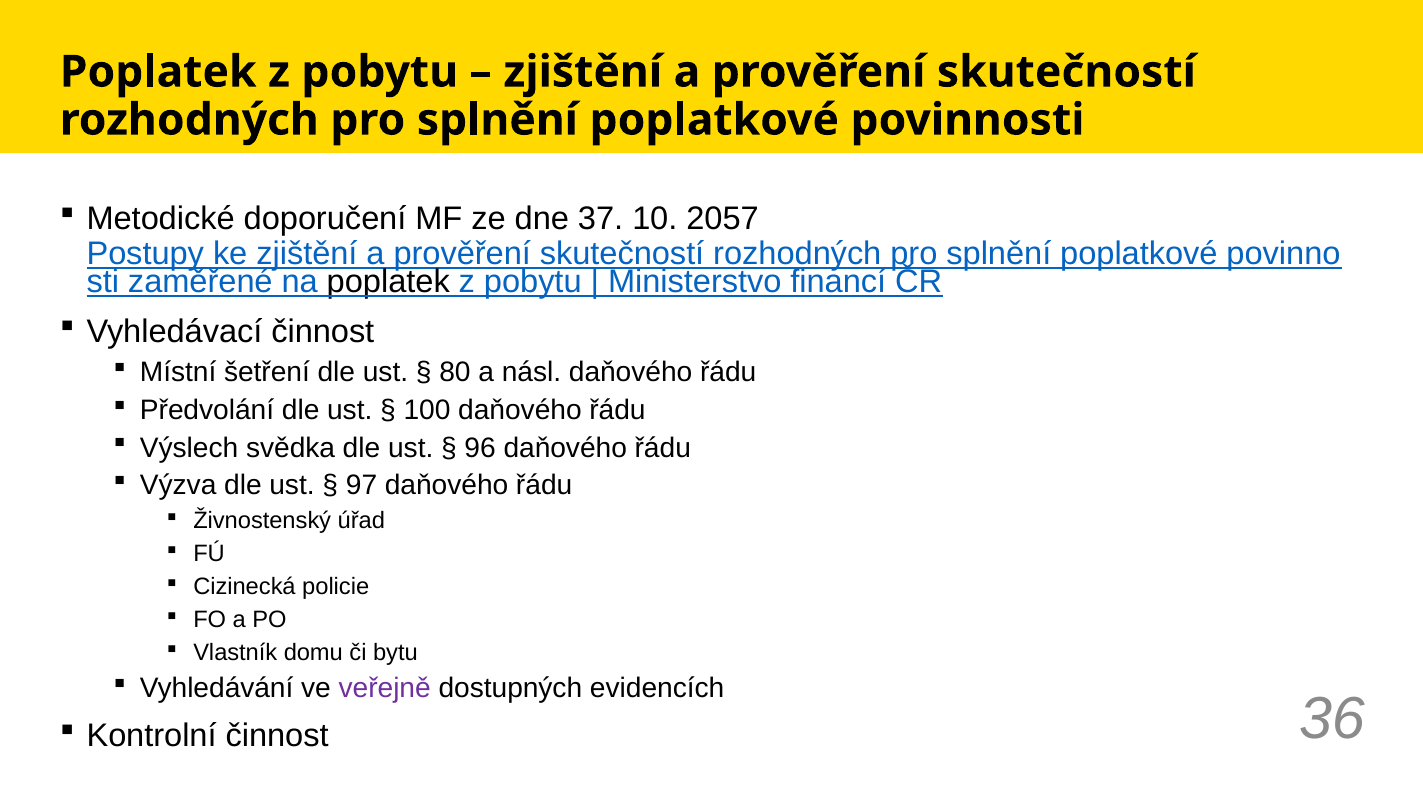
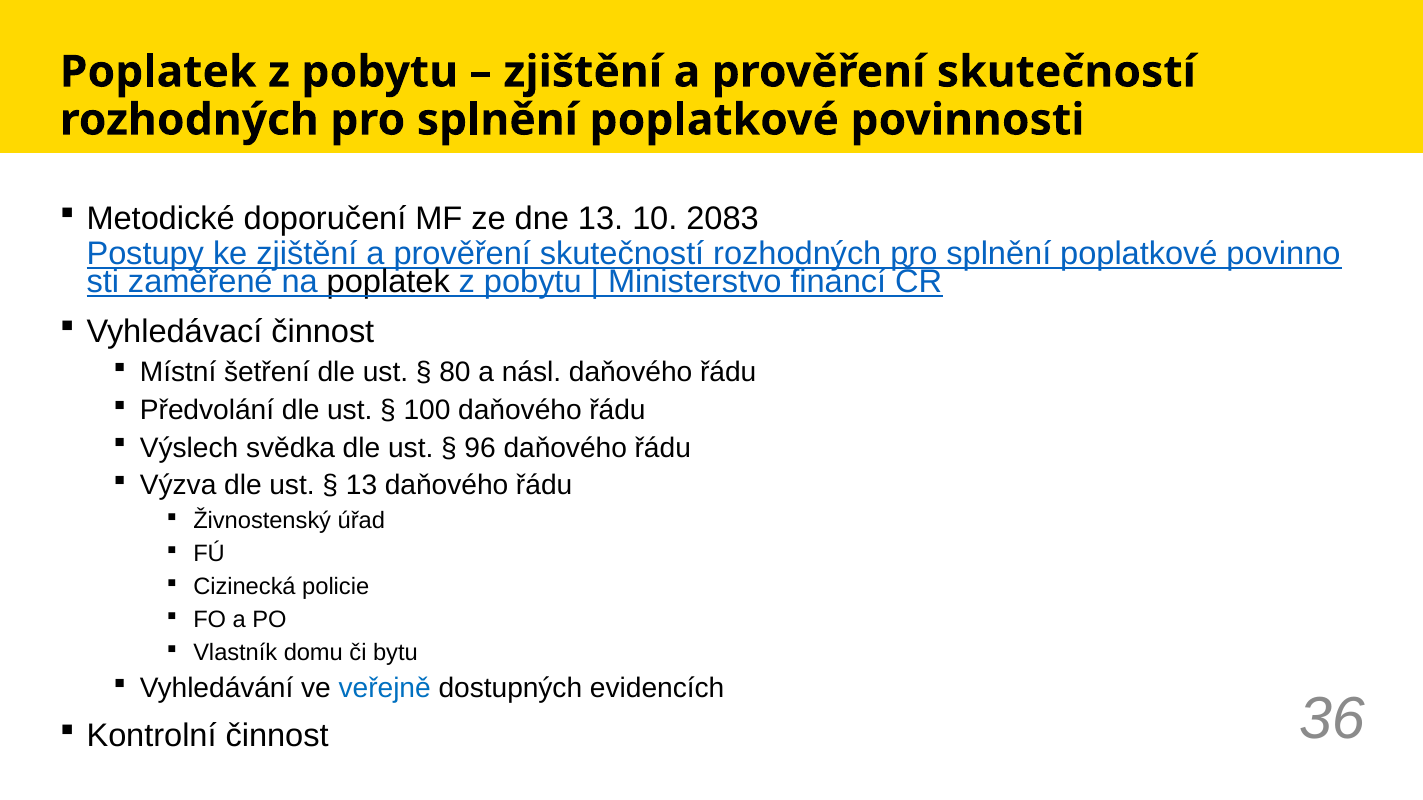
dne 37: 37 -> 13
2057: 2057 -> 2083
97 at (362, 486): 97 -> 13
veřejně colour: purple -> blue
